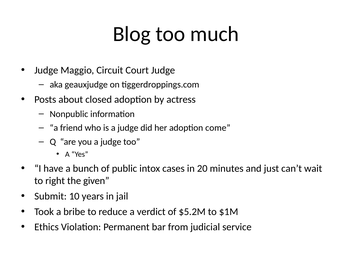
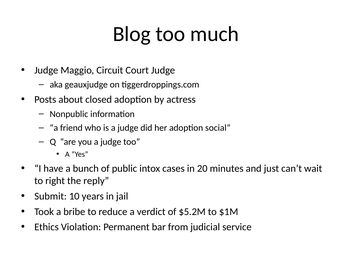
come: come -> social
given: given -> reply
